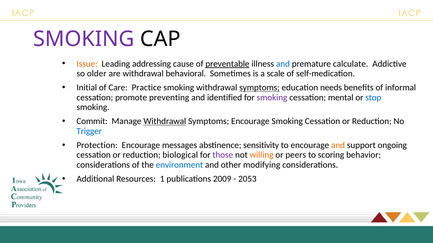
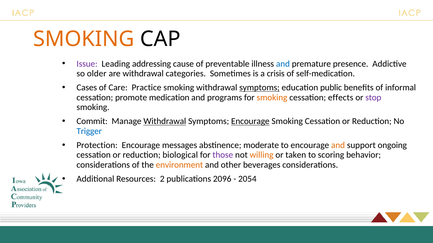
SMOKING at (84, 39) colour: purple -> orange
Issue colour: orange -> purple
preventable underline: present -> none
calculate: calculate -> presence
behavioral: behavioral -> categories
scale: scale -> crisis
Initial: Initial -> Cases
needs: needs -> public
preventing: preventing -> medication
identified: identified -> programs
smoking at (272, 98) colour: purple -> orange
mental: mental -> effects
stop colour: blue -> purple
Encourage at (250, 122) underline: none -> present
sensitivity: sensitivity -> moderate
peers: peers -> taken
environment colour: blue -> orange
modifying: modifying -> beverages
1: 1 -> 2
2009: 2009 -> 2096
2053: 2053 -> 2054
